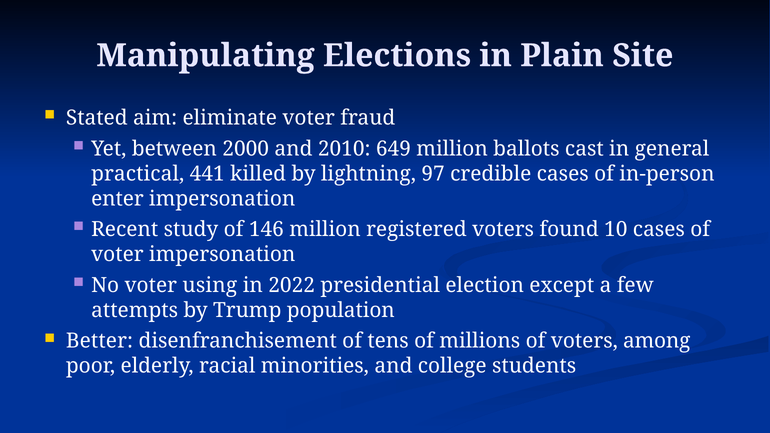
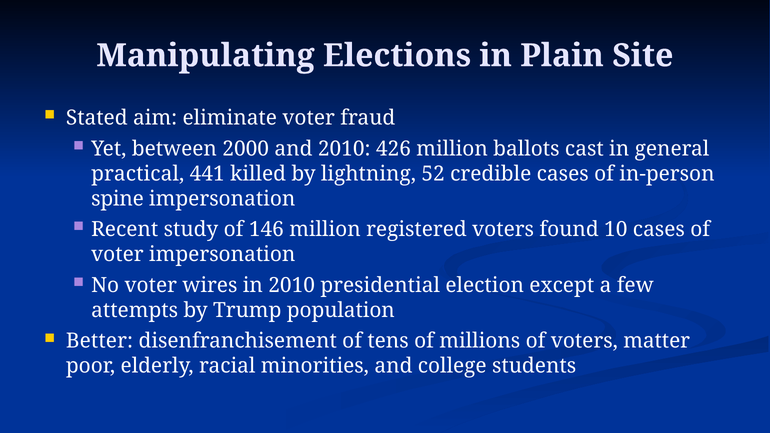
649: 649 -> 426
97: 97 -> 52
enter: enter -> spine
using: using -> wires
in 2022: 2022 -> 2010
among: among -> matter
